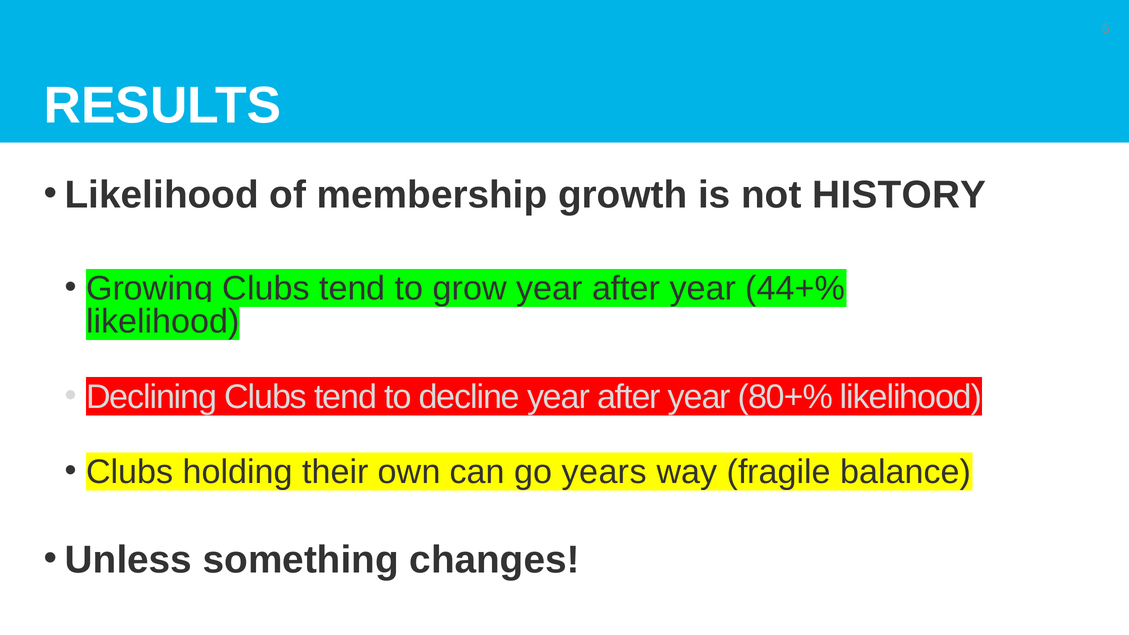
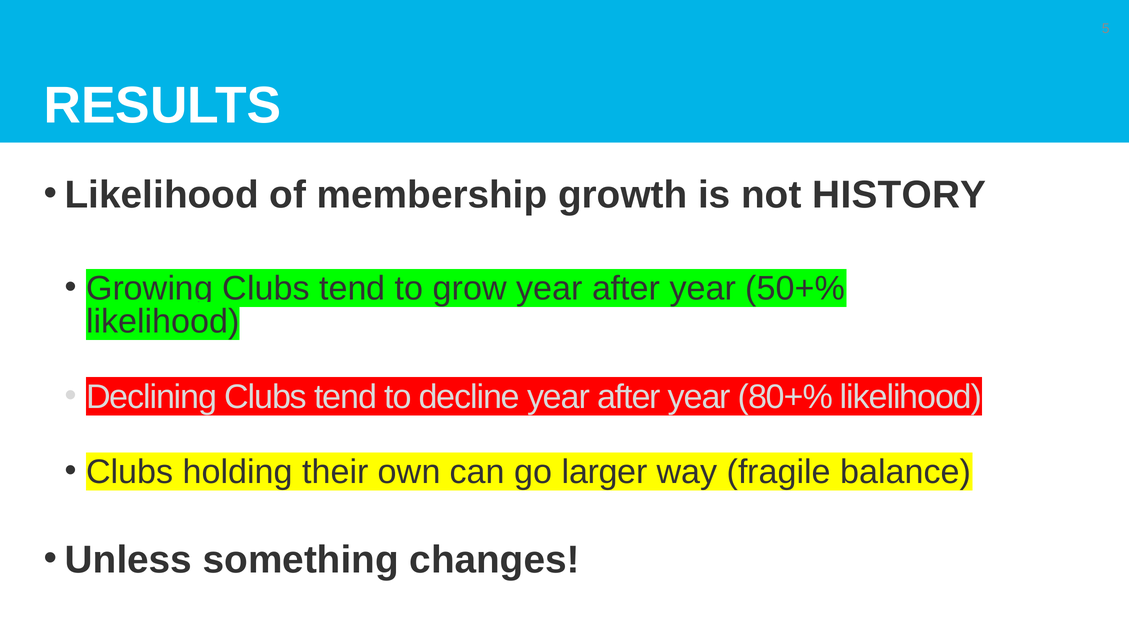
44+%: 44+% -> 50+%
years: years -> larger
